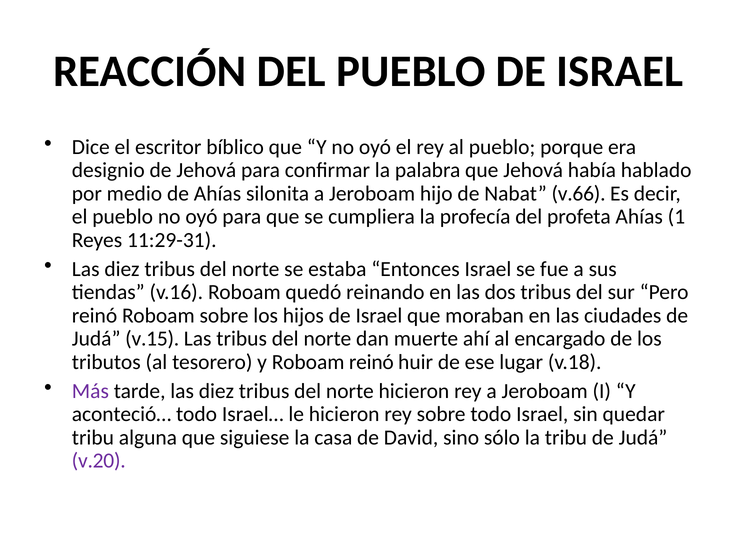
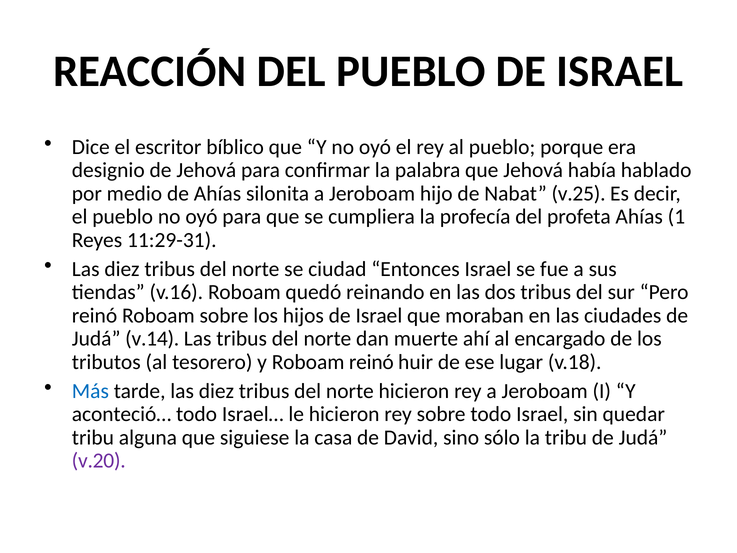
v.66: v.66 -> v.25
estaba: estaba -> ciudad
v.15: v.15 -> v.14
Más colour: purple -> blue
